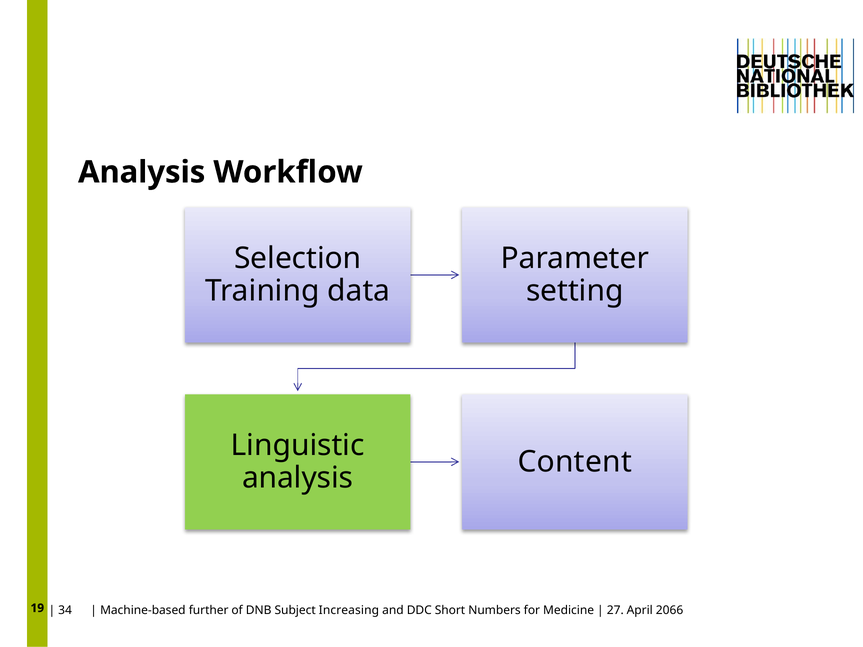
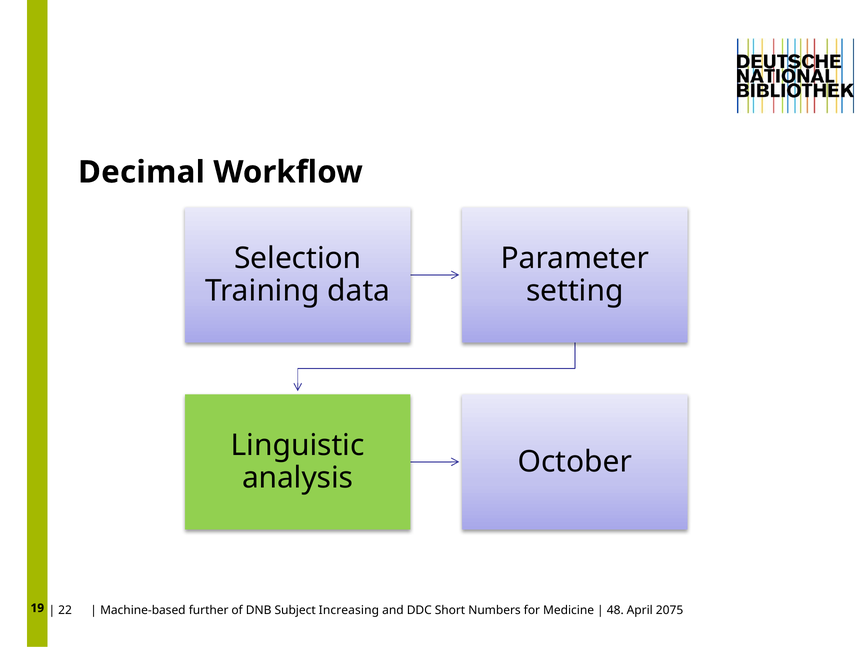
Analysis at (142, 172): Analysis -> Decimal
Content: Content -> October
34: 34 -> 22
27: 27 -> 48
2066: 2066 -> 2075
